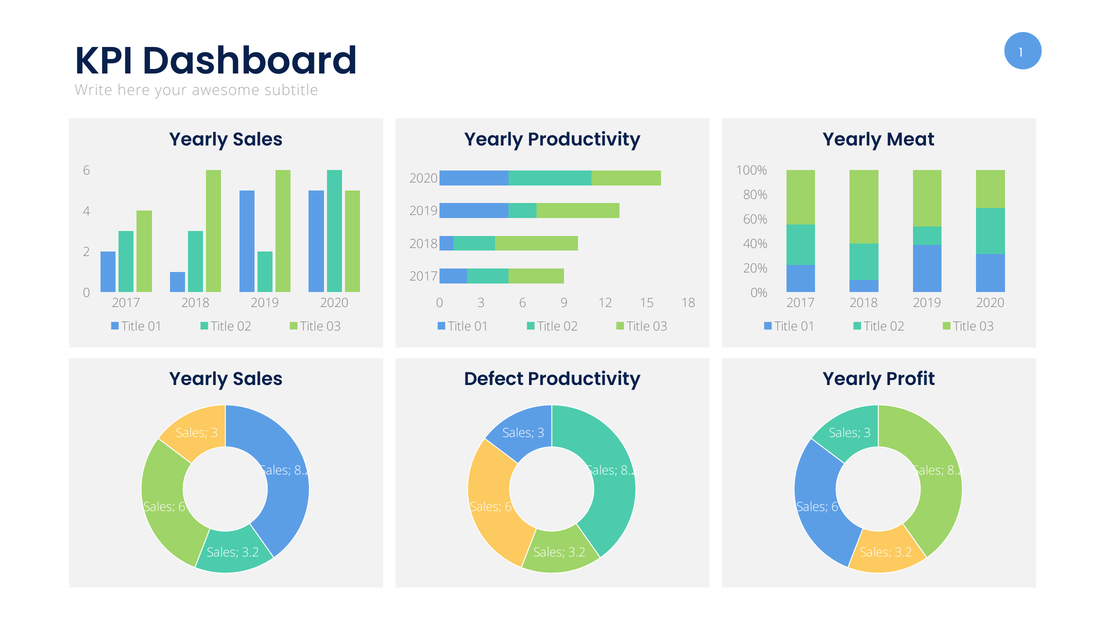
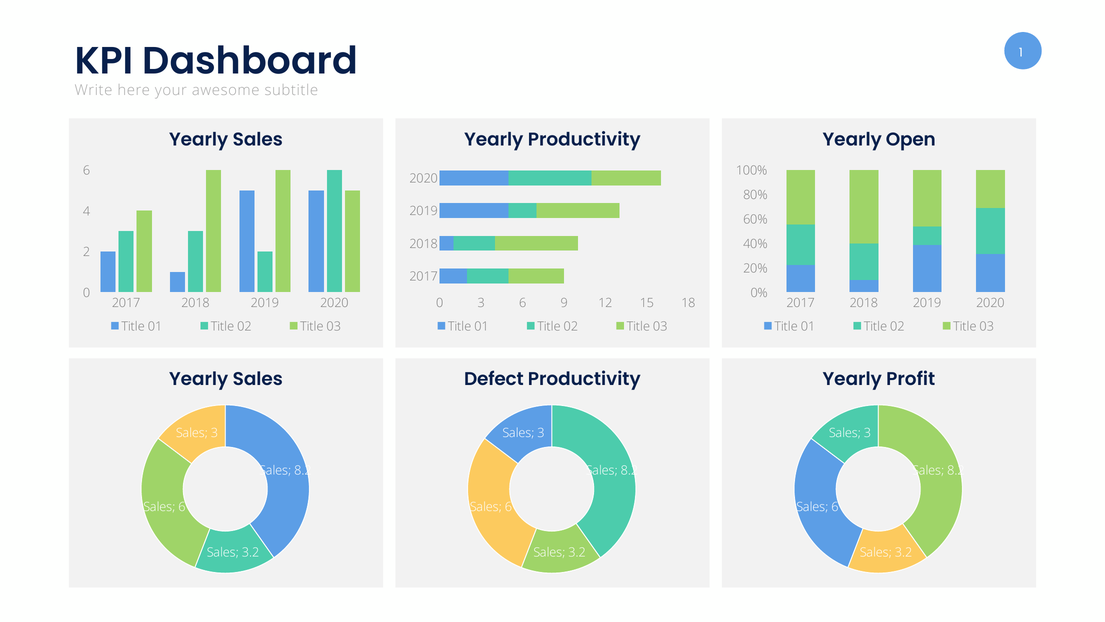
Meat: Meat -> Open
